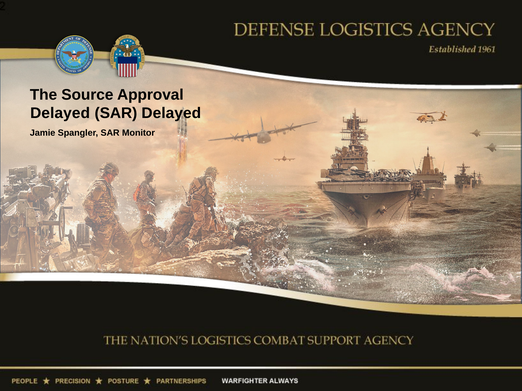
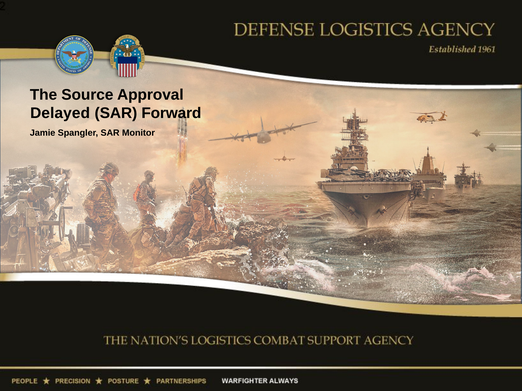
SAR Delayed: Delayed -> Forward
